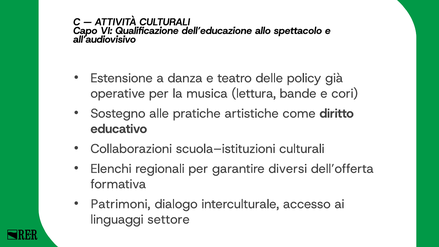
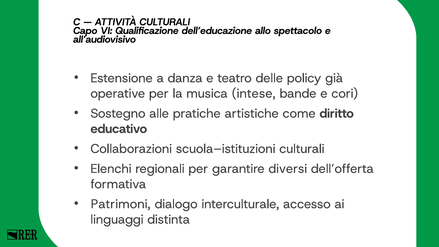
lettura: lettura -> intese
settore: settore -> distinta
